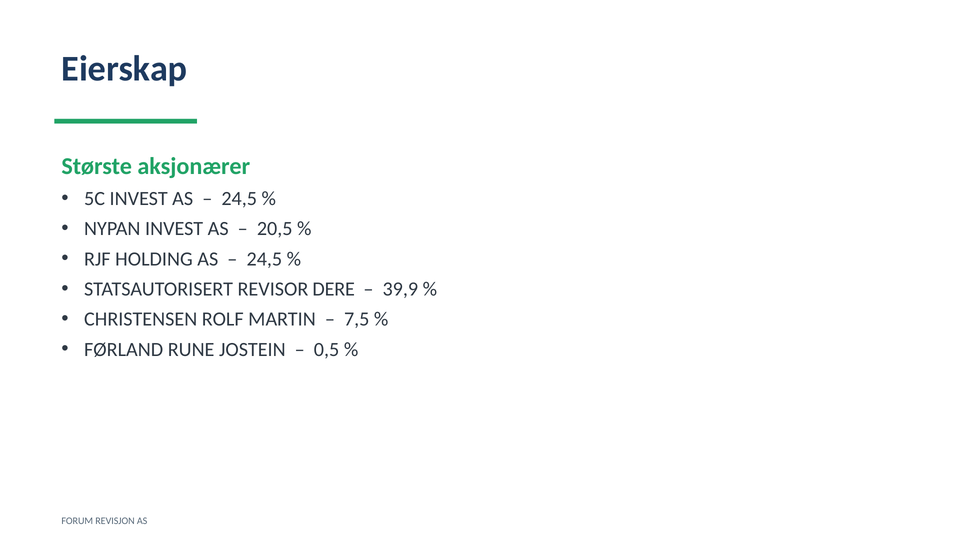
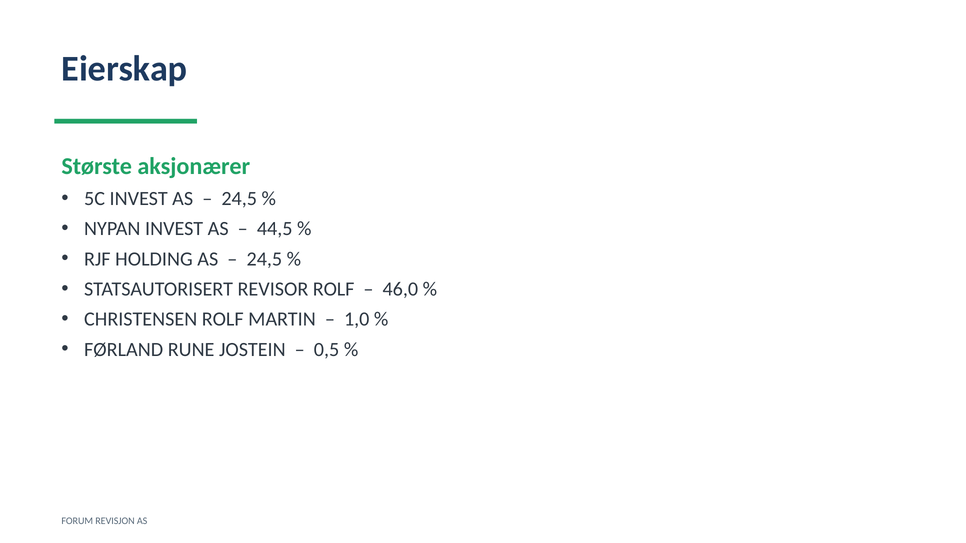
20,5: 20,5 -> 44,5
REVISOR DERE: DERE -> ROLF
39,9: 39,9 -> 46,0
7,5: 7,5 -> 1,0
